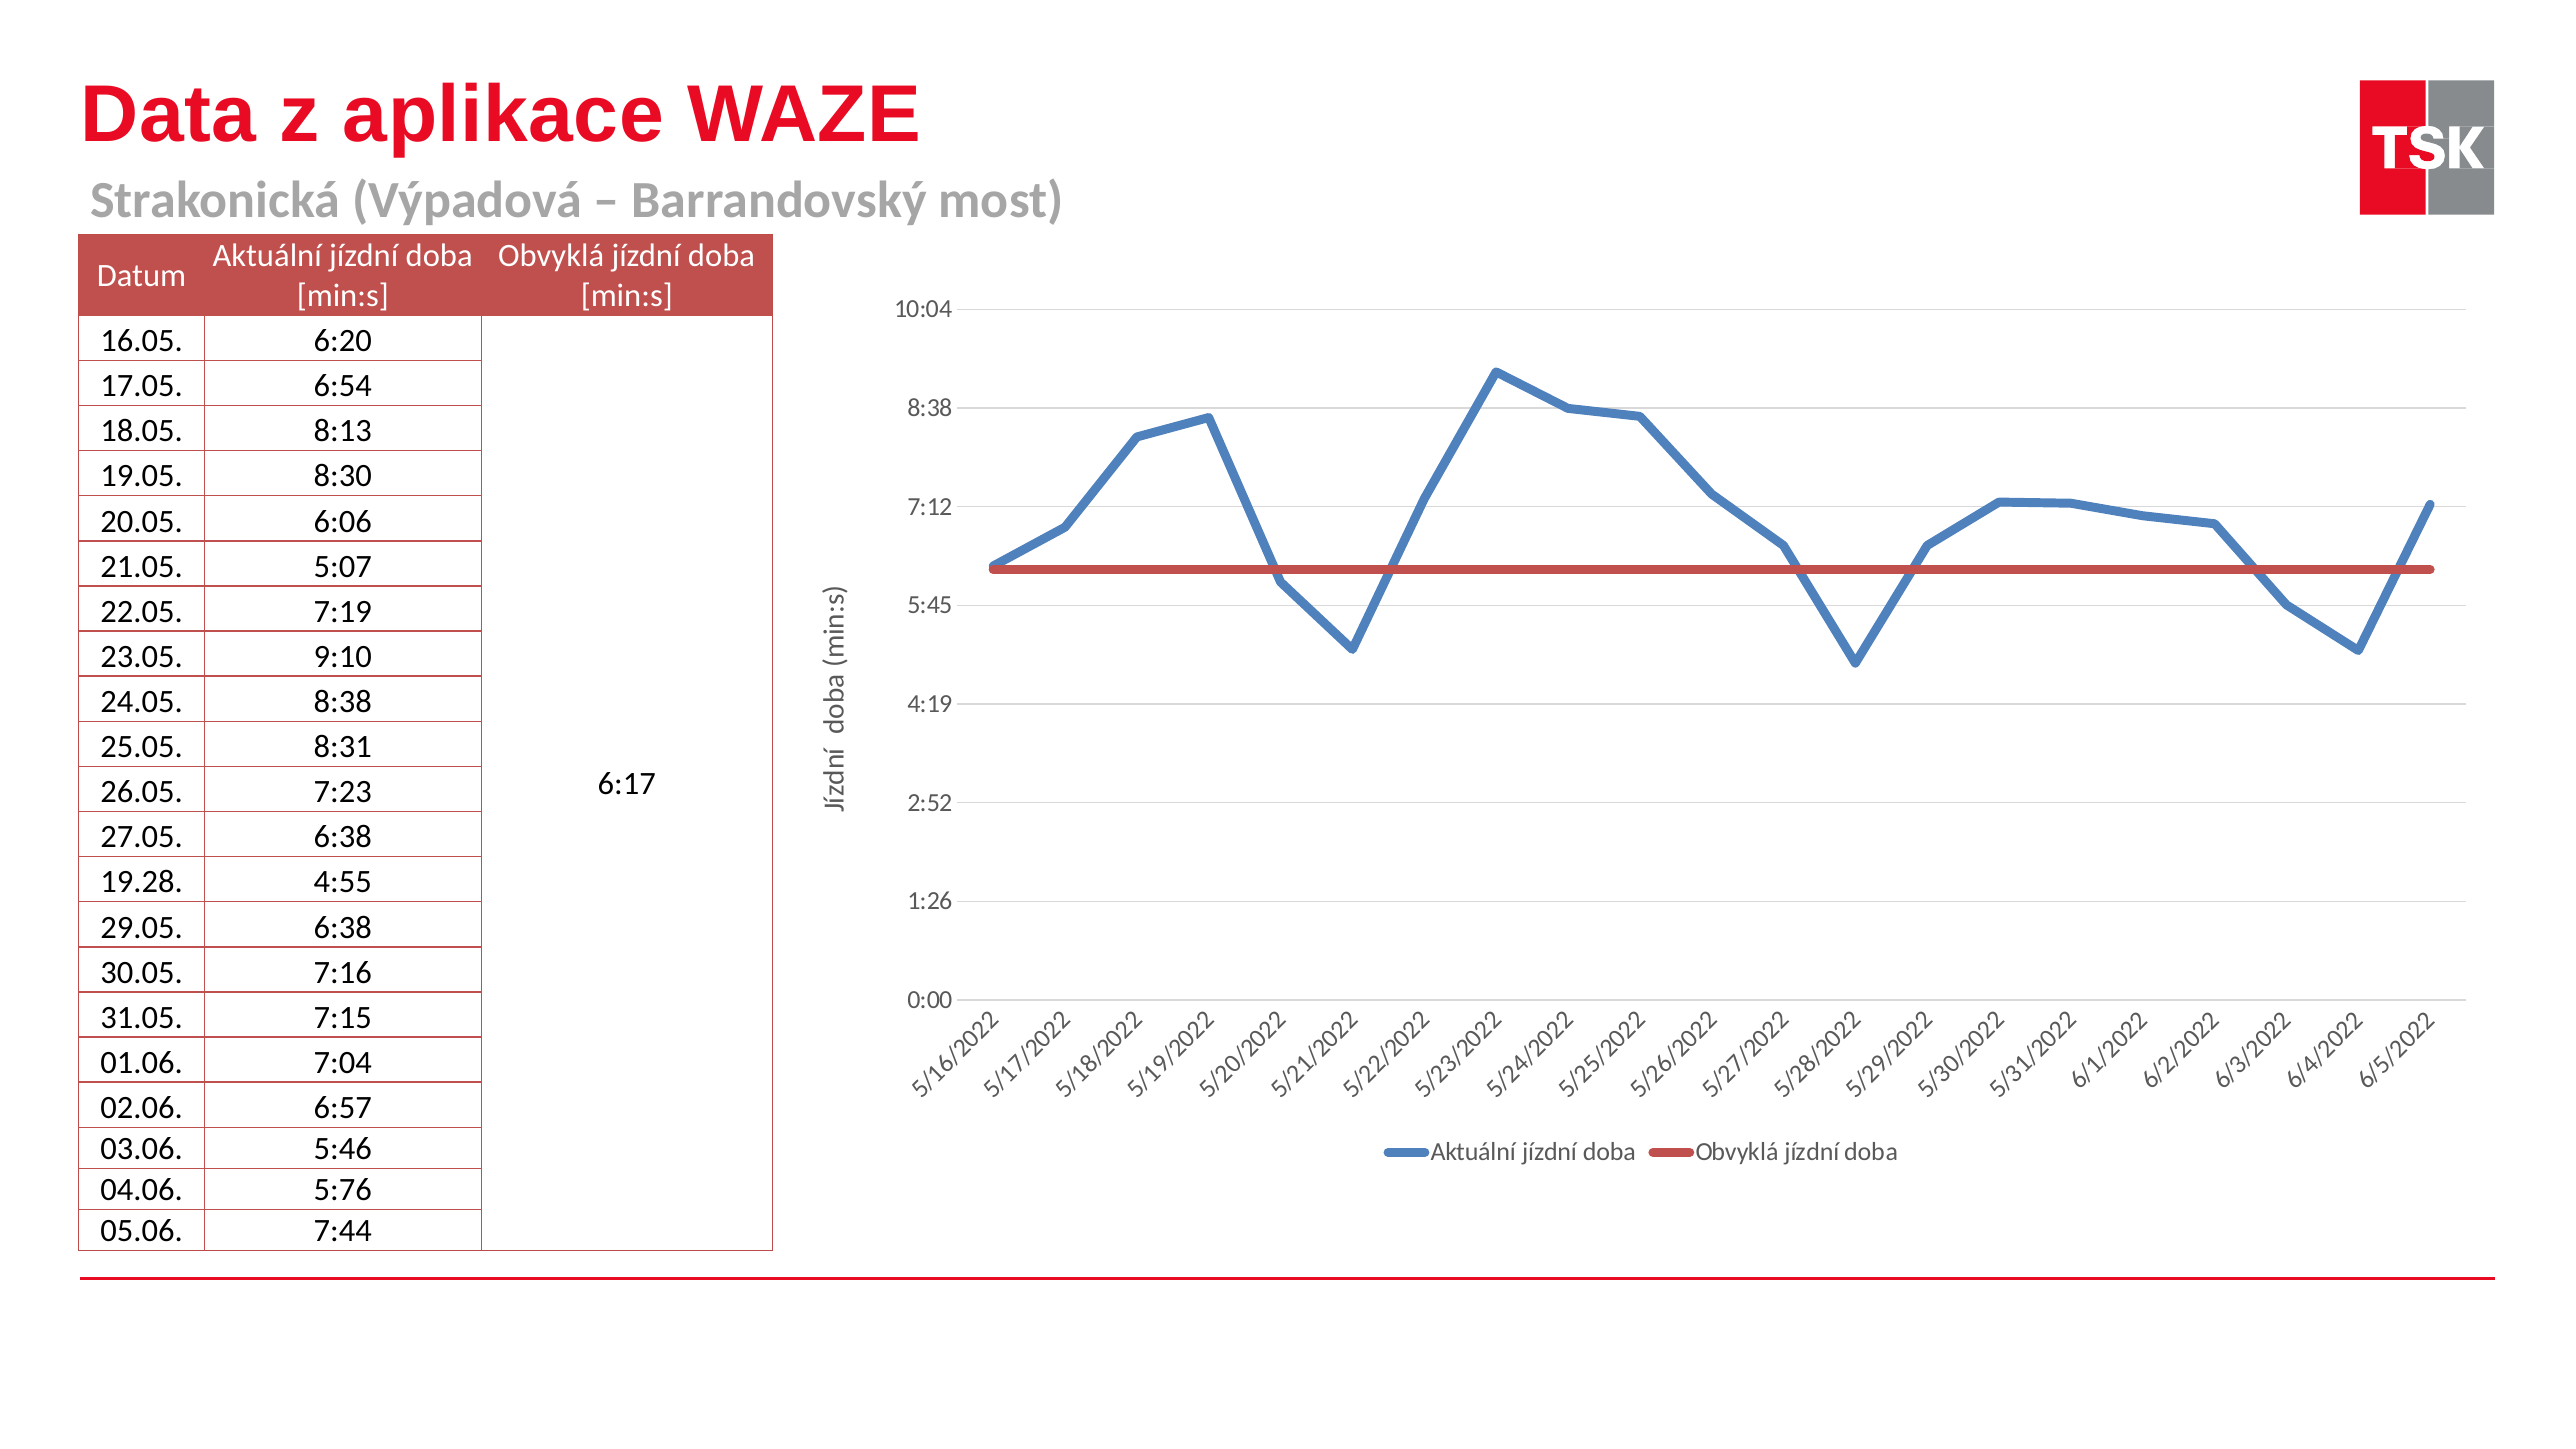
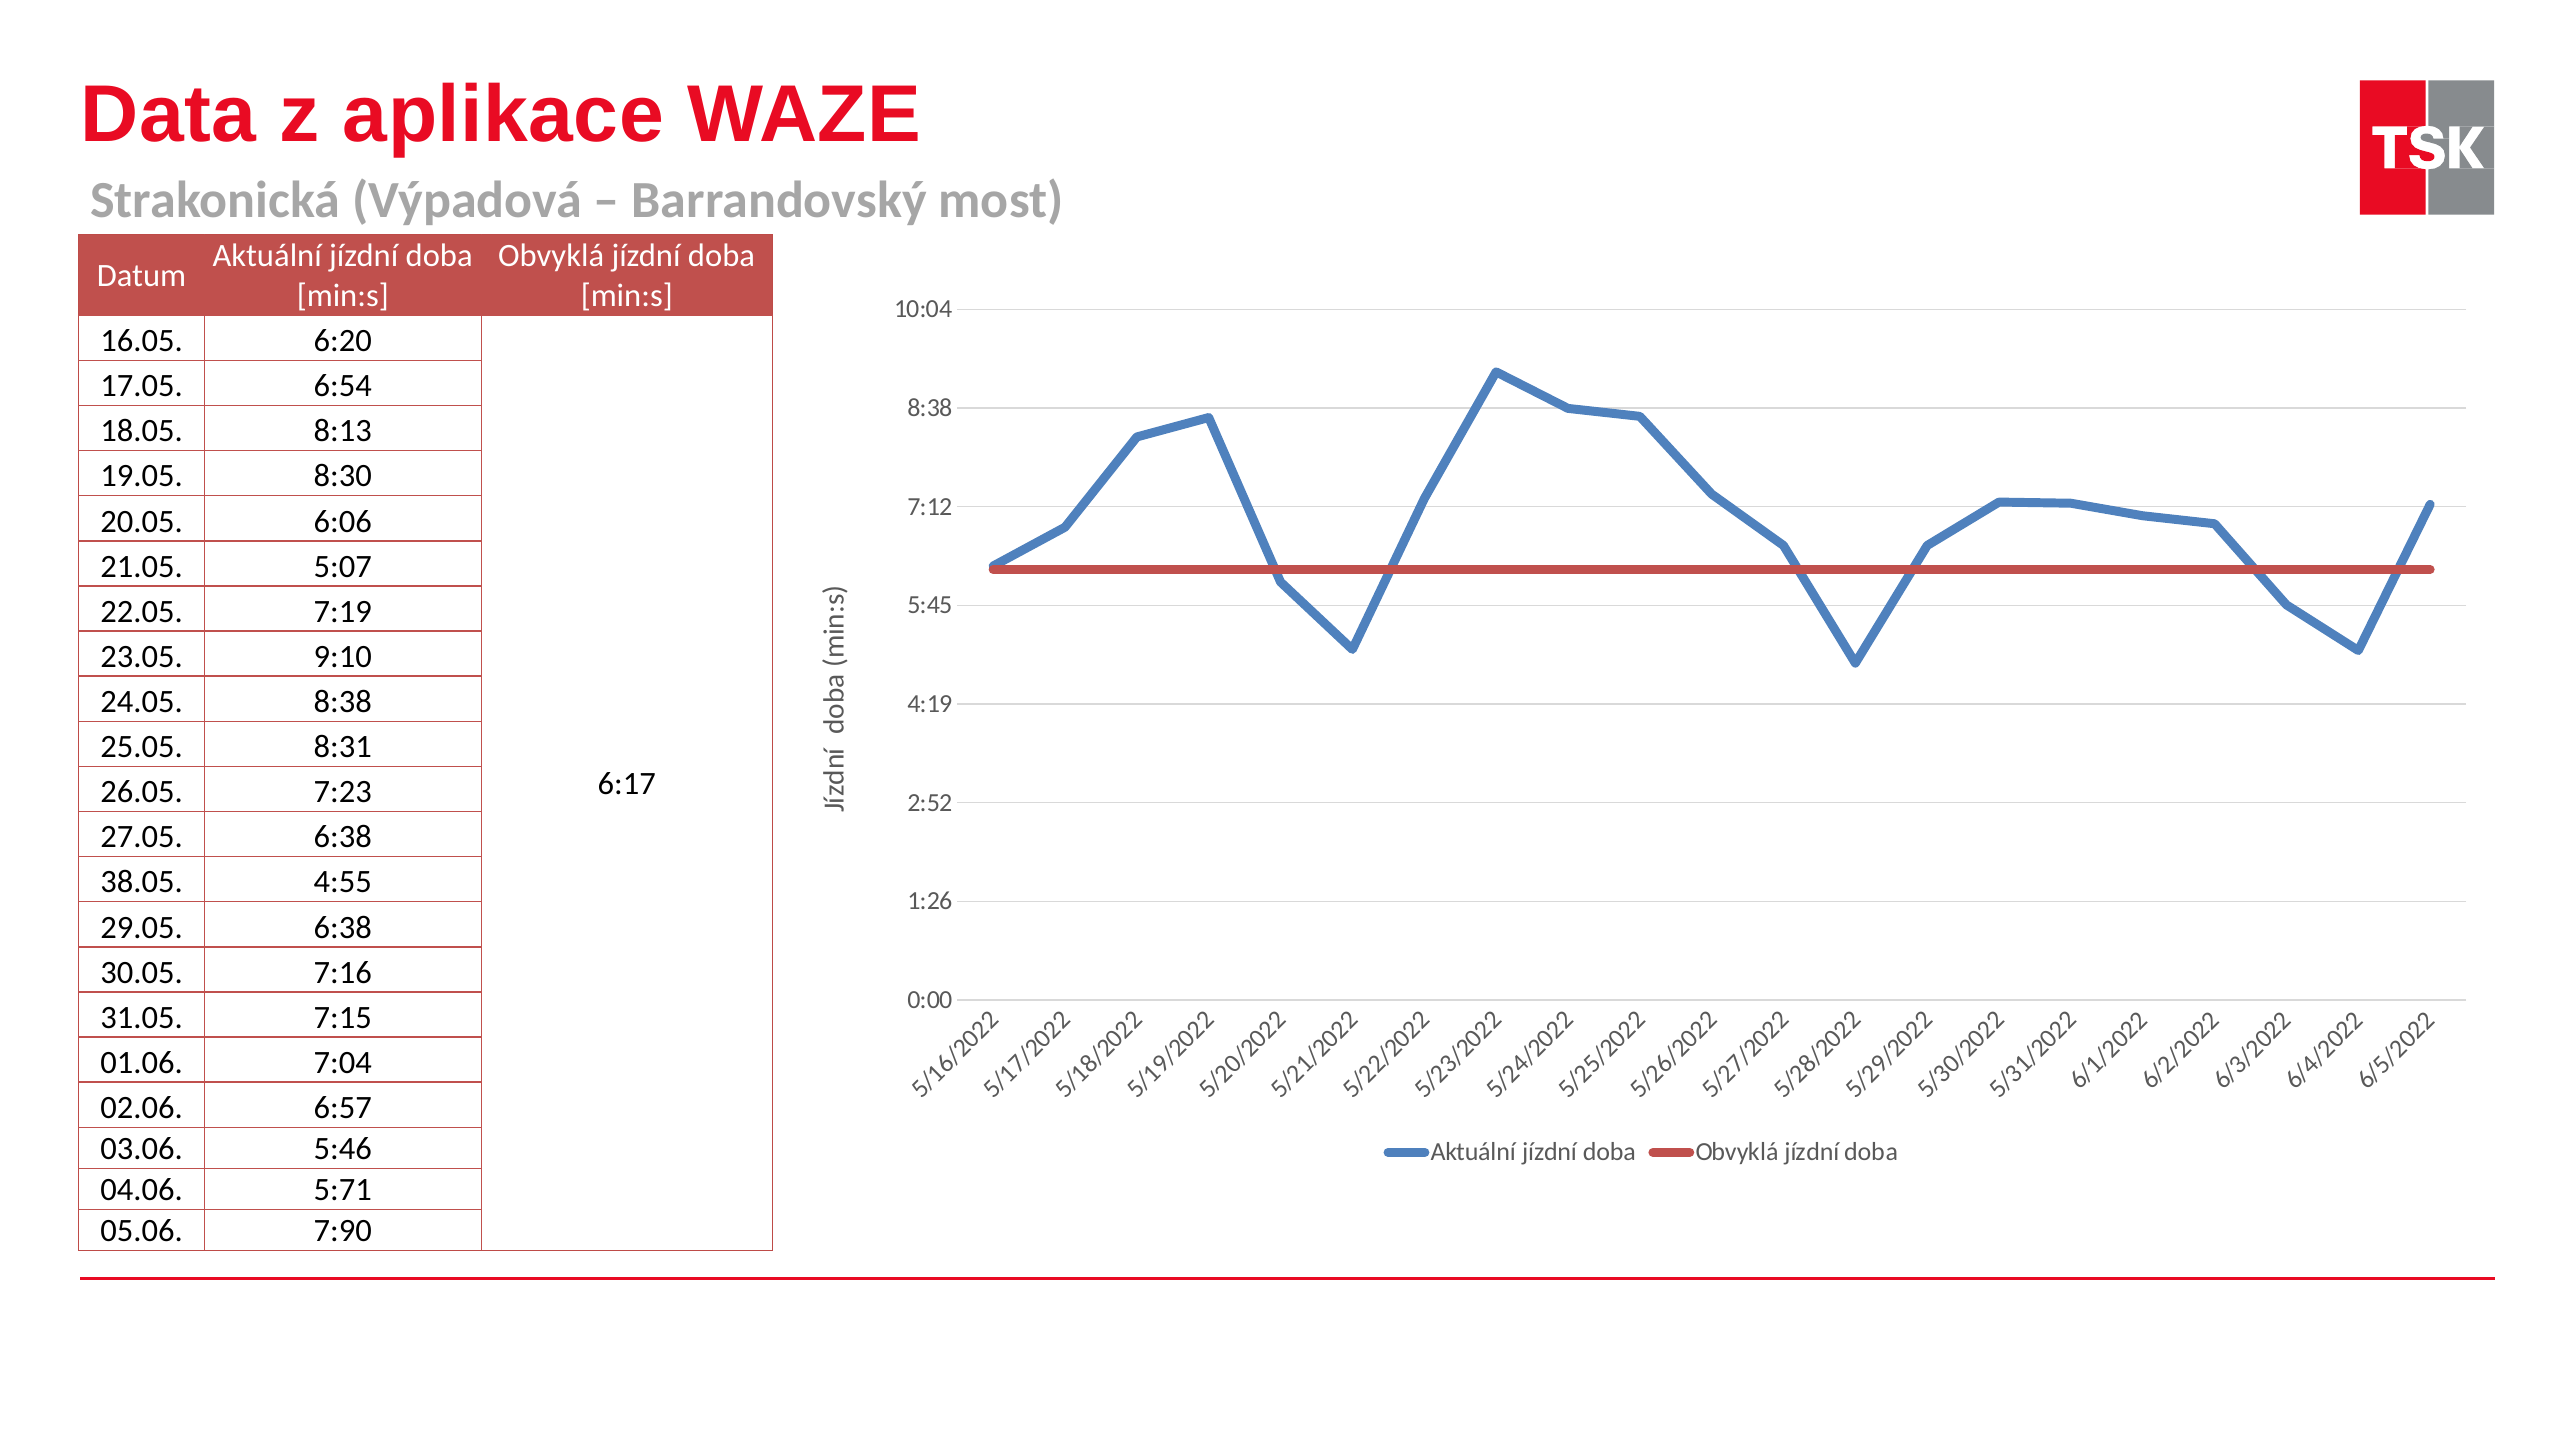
19.28: 19.28 -> 38.05
5:76: 5:76 -> 5:71
7:44: 7:44 -> 7:90
